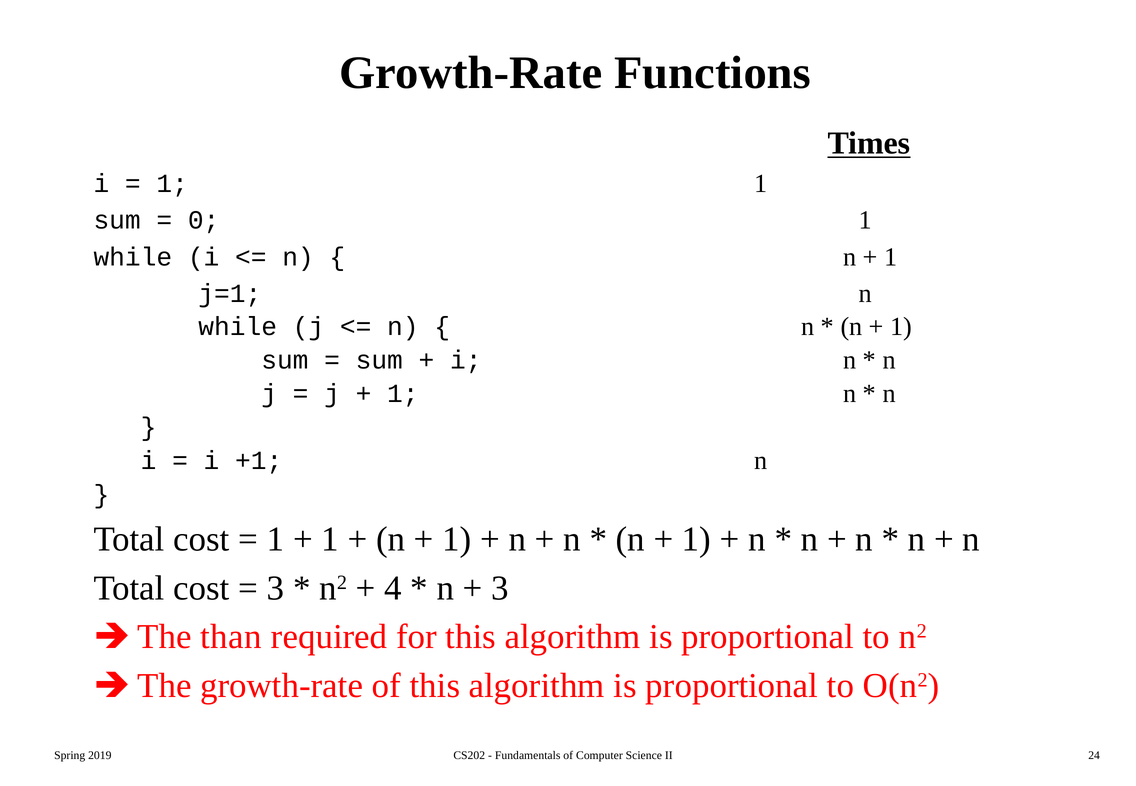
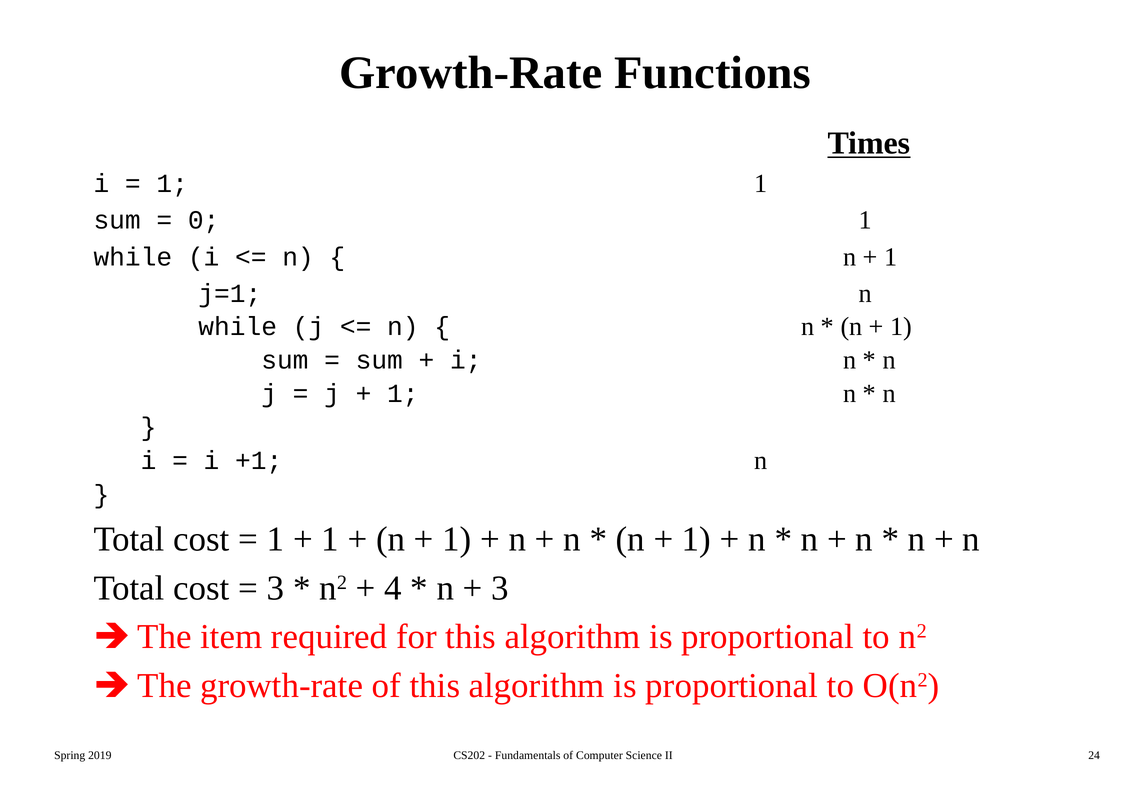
than: than -> item
